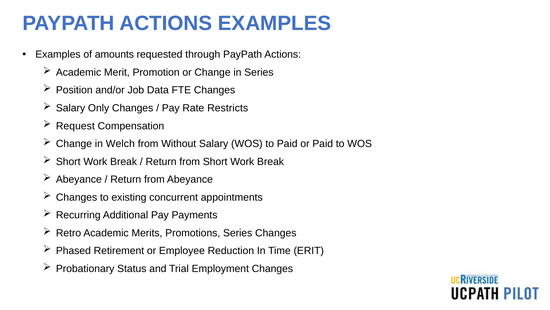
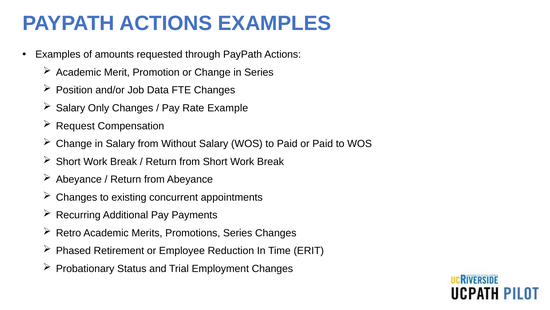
Restricts: Restricts -> Example
in Welch: Welch -> Salary
